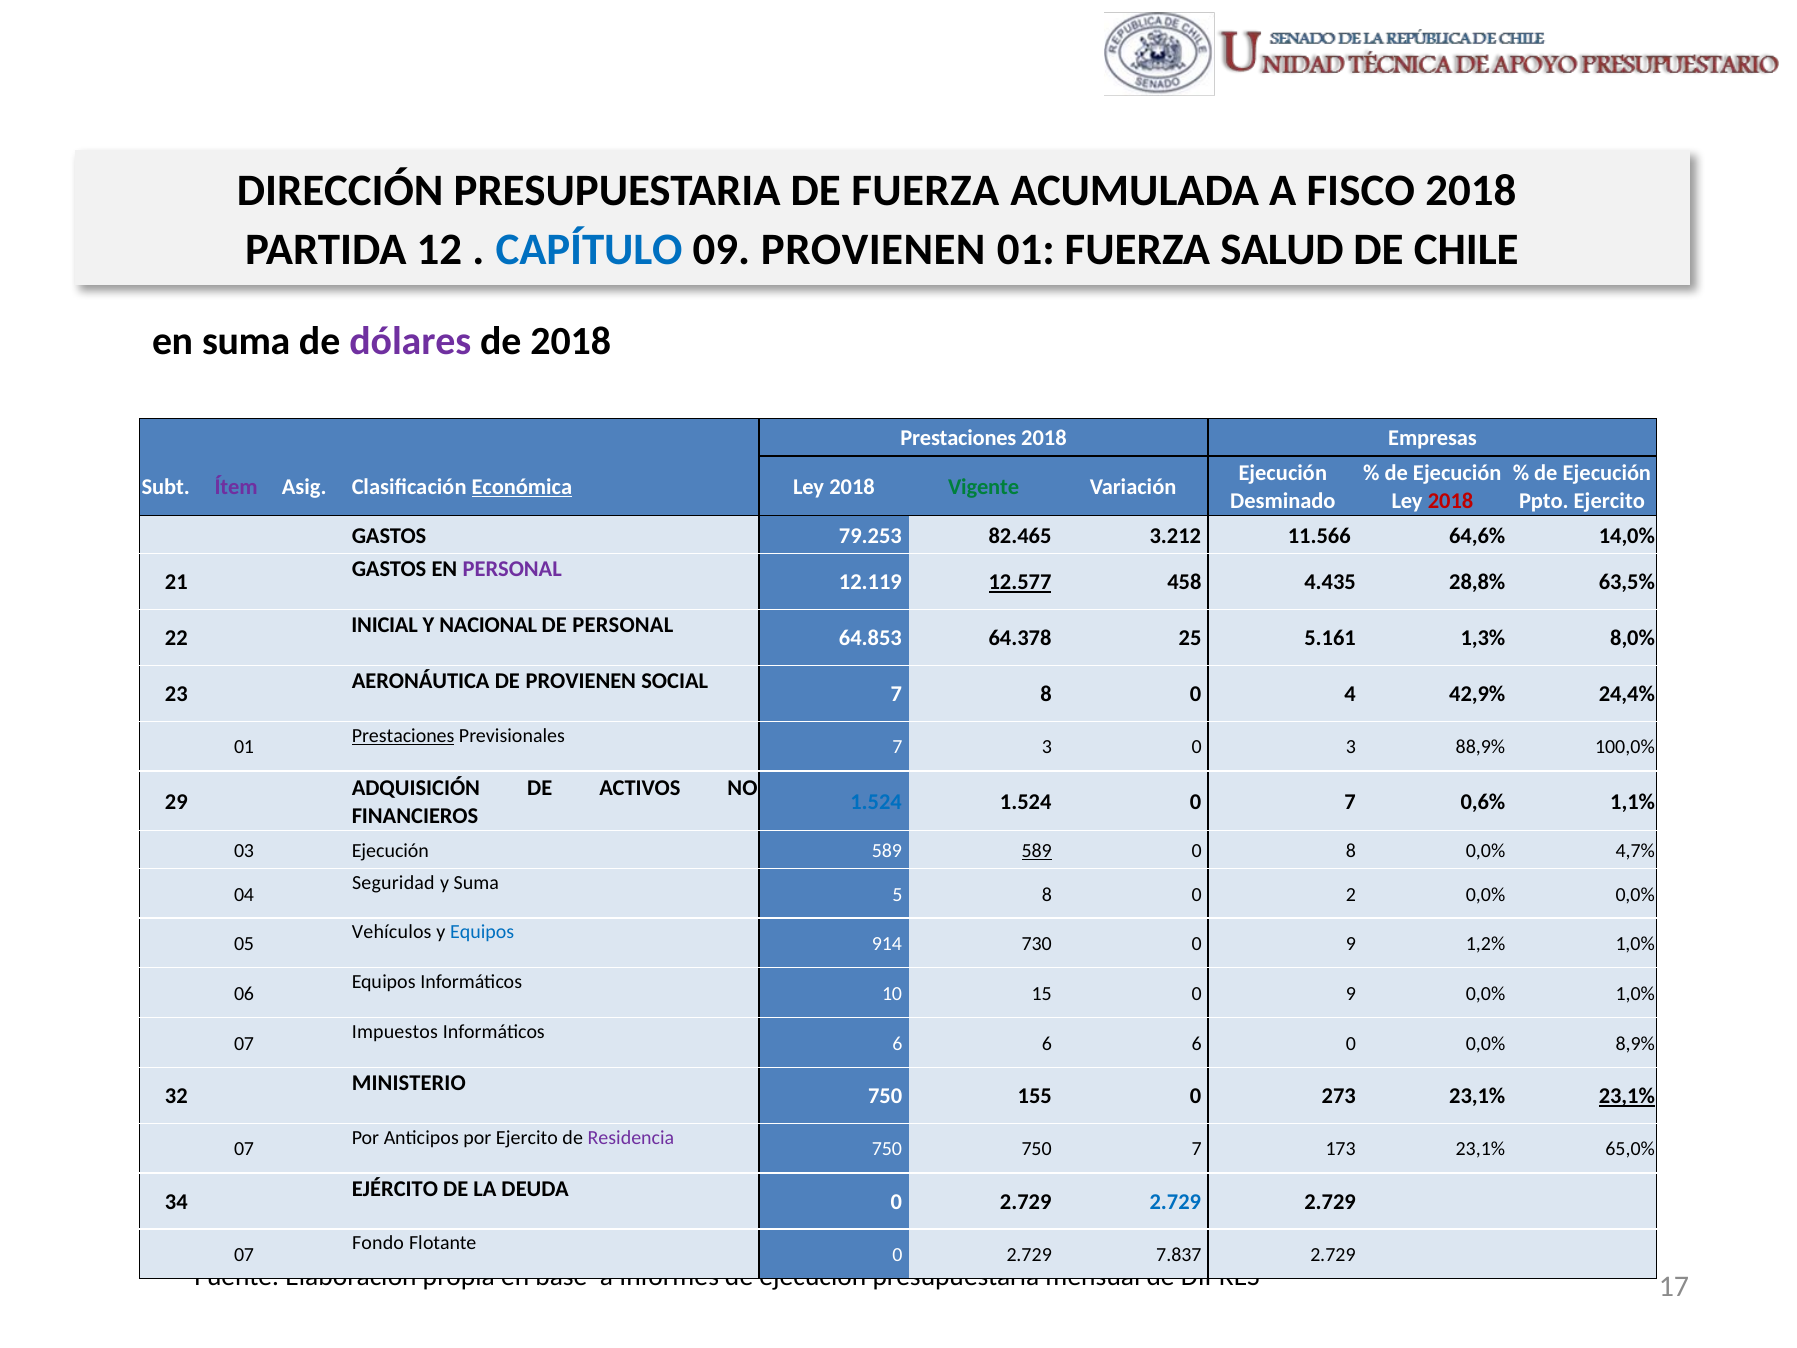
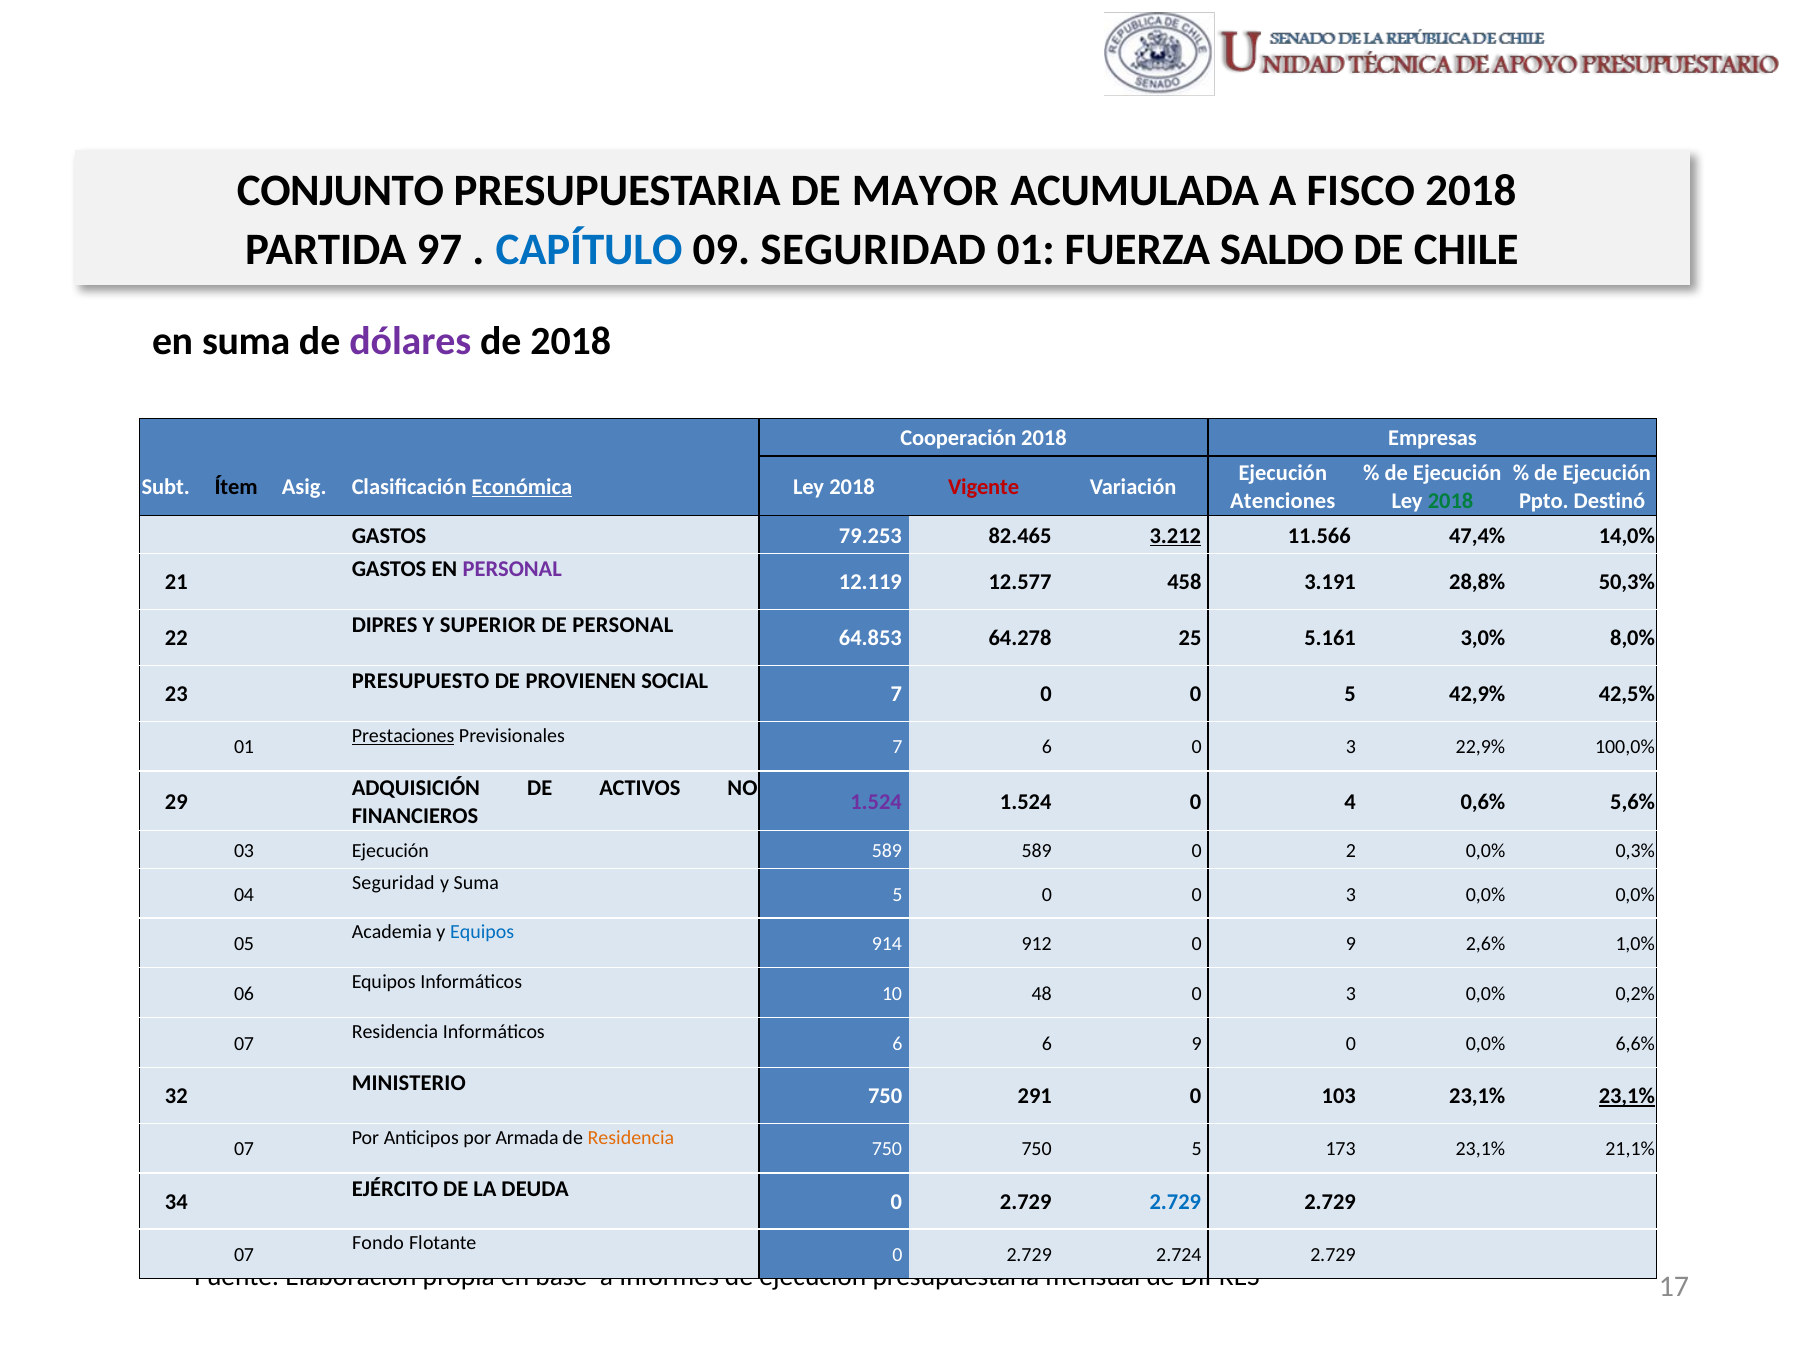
DIRECCIÓN: DIRECCIÓN -> CONJUNTO
DE FUERZA: FUERZA -> MAYOR
12: 12 -> 97
09 PROVIENEN: PROVIENEN -> SEGURIDAD
SALUD: SALUD -> SALDO
Prestaciones at (958, 438): Prestaciones -> Cooperación
Ítem colour: purple -> black
Vigente colour: green -> red
Desminado: Desminado -> Atenciones
2018 at (1451, 501) colour: red -> green
Ppto Ejercito: Ejercito -> Destinó
3.212 underline: none -> present
64,6%: 64,6% -> 47,4%
12.577 underline: present -> none
4.435: 4.435 -> 3.191
63,5%: 63,5% -> 50,3%
INICIAL at (385, 625): INICIAL -> DIPRES
NACIONAL: NACIONAL -> SUPERIOR
64.378: 64.378 -> 64.278
1,3%: 1,3% -> 3,0%
AERONÁUTICA: AERONÁUTICA -> PRESUPUESTO
7 8: 8 -> 0
0 4: 4 -> 5
24,4%: 24,4% -> 42,5%
7 3: 3 -> 6
88,9%: 88,9% -> 22,9%
1.524 at (876, 802) colour: blue -> purple
0 7: 7 -> 4
1,1%: 1,1% -> 5,6%
589 at (1037, 851) underline: present -> none
0 8: 8 -> 2
4,7%: 4,7% -> 0,3%
5 8: 8 -> 0
2 at (1351, 894): 2 -> 3
Vehículos: Vehículos -> Academia
730: 730 -> 912
1,2%: 1,2% -> 2,6%
15: 15 -> 48
9 at (1351, 994): 9 -> 3
0,0% 1,0%: 1,0% -> 0,2%
Impuestos at (395, 1032): Impuestos -> Residencia
6 6 6: 6 -> 9
8,9%: 8,9% -> 6,6%
155: 155 -> 291
273: 273 -> 103
por Ejercito: Ejercito -> Armada
Residencia at (631, 1137) colour: purple -> orange
750 7: 7 -> 5
65,0%: 65,0% -> 21,1%
7.837: 7.837 -> 2.724
